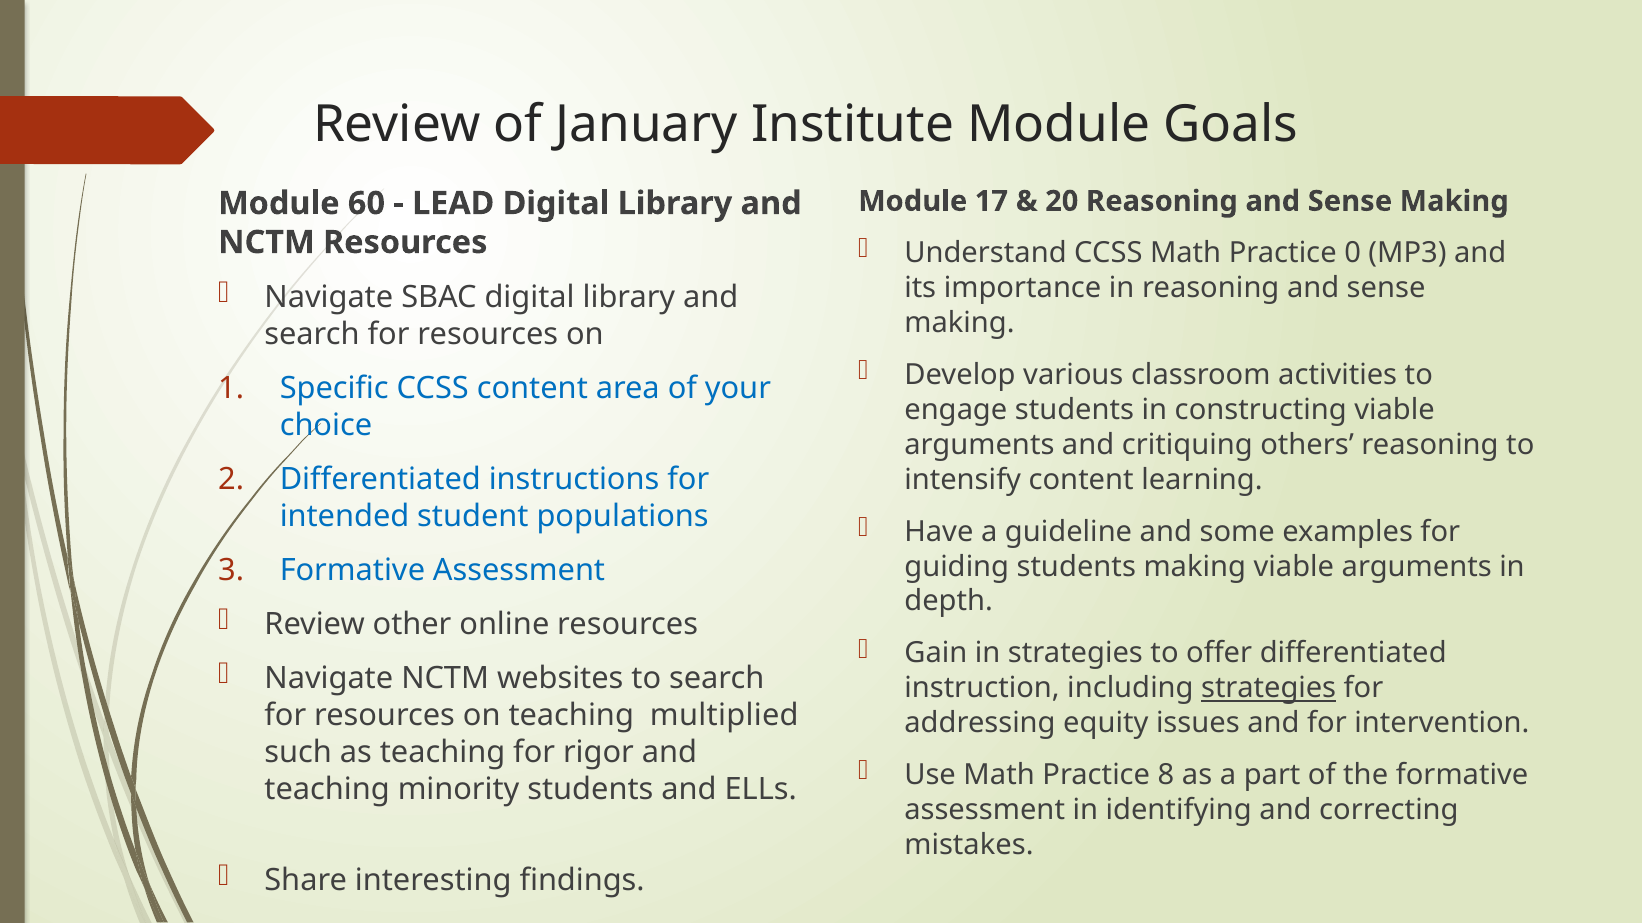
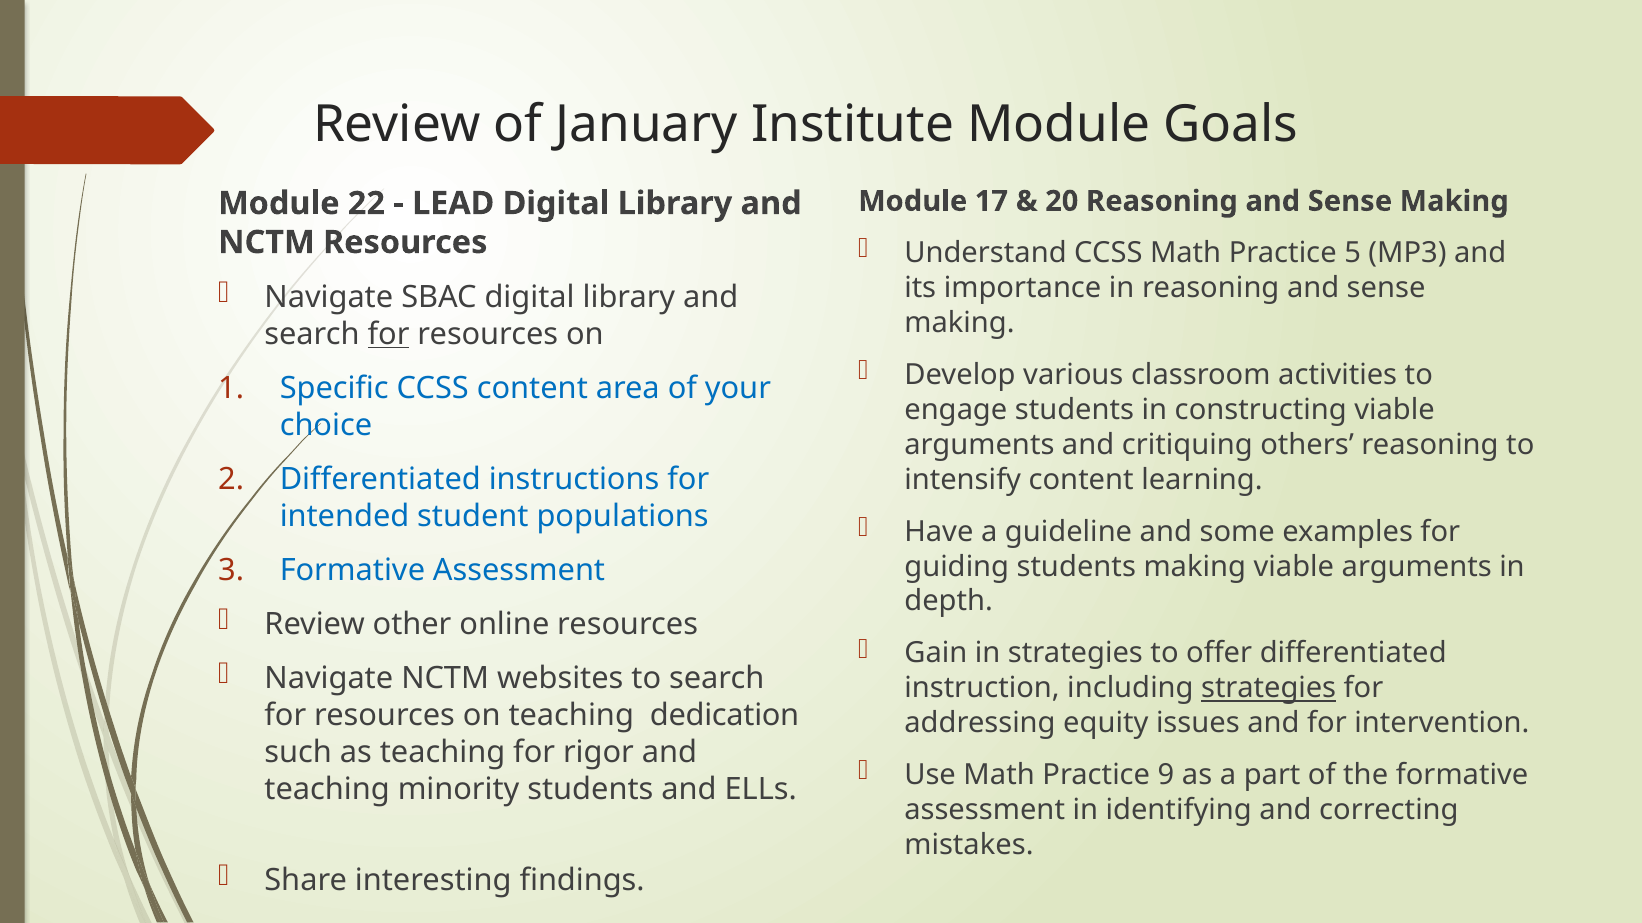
60: 60 -> 22
0: 0 -> 5
for at (389, 334) underline: none -> present
multiplied: multiplied -> dedication
8: 8 -> 9
